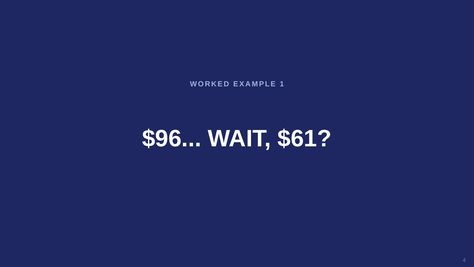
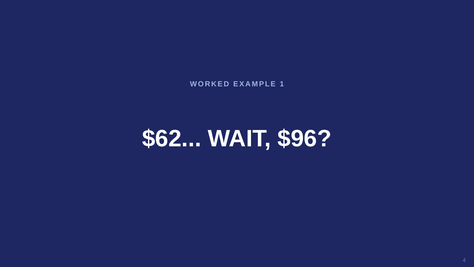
$96: $96 -> $62
$61: $61 -> $96
